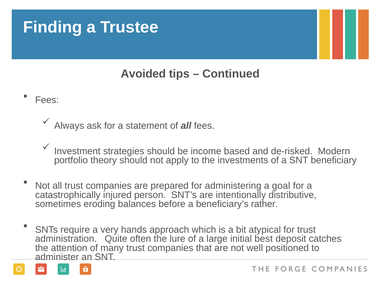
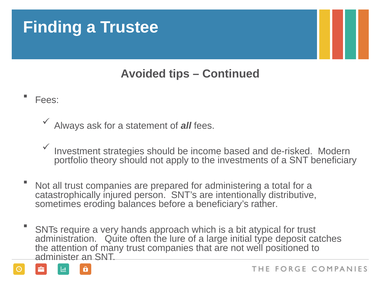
goal: goal -> total
best: best -> type
